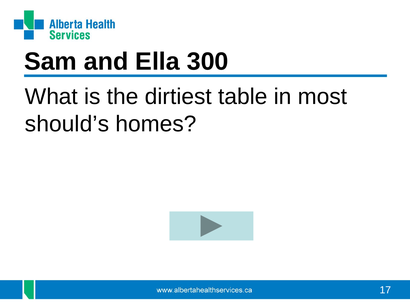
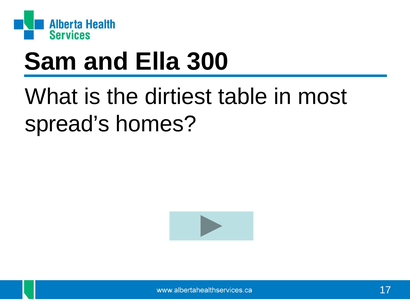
should’s: should’s -> spread’s
